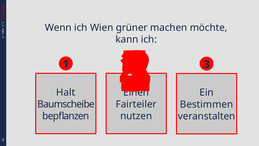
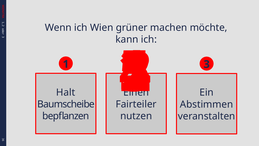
Bestimmen: Bestimmen -> Abstimmen
